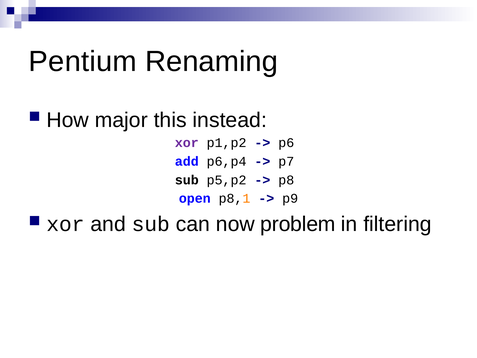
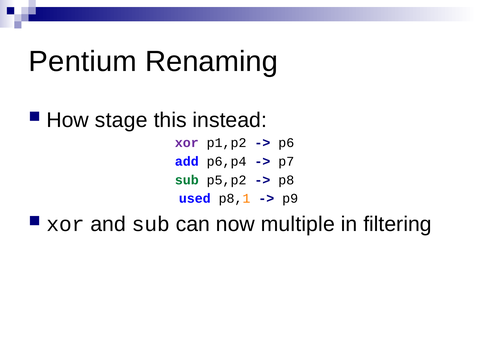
major: major -> stage
sub at (187, 180) colour: black -> green
open: open -> used
problem: problem -> multiple
